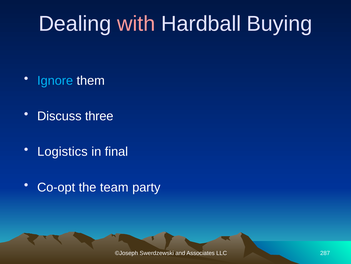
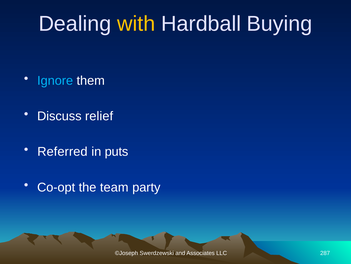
with colour: pink -> yellow
three: three -> relief
Logistics: Logistics -> Referred
final: final -> puts
